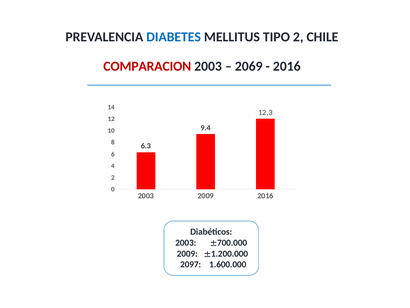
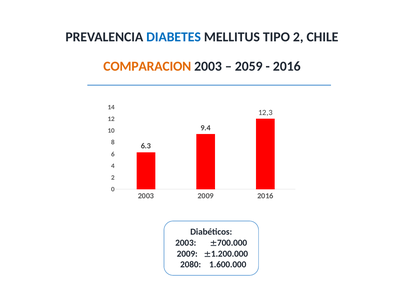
COMPARACION colour: red -> orange
2069: 2069 -> 2059
2097: 2097 -> 2080
